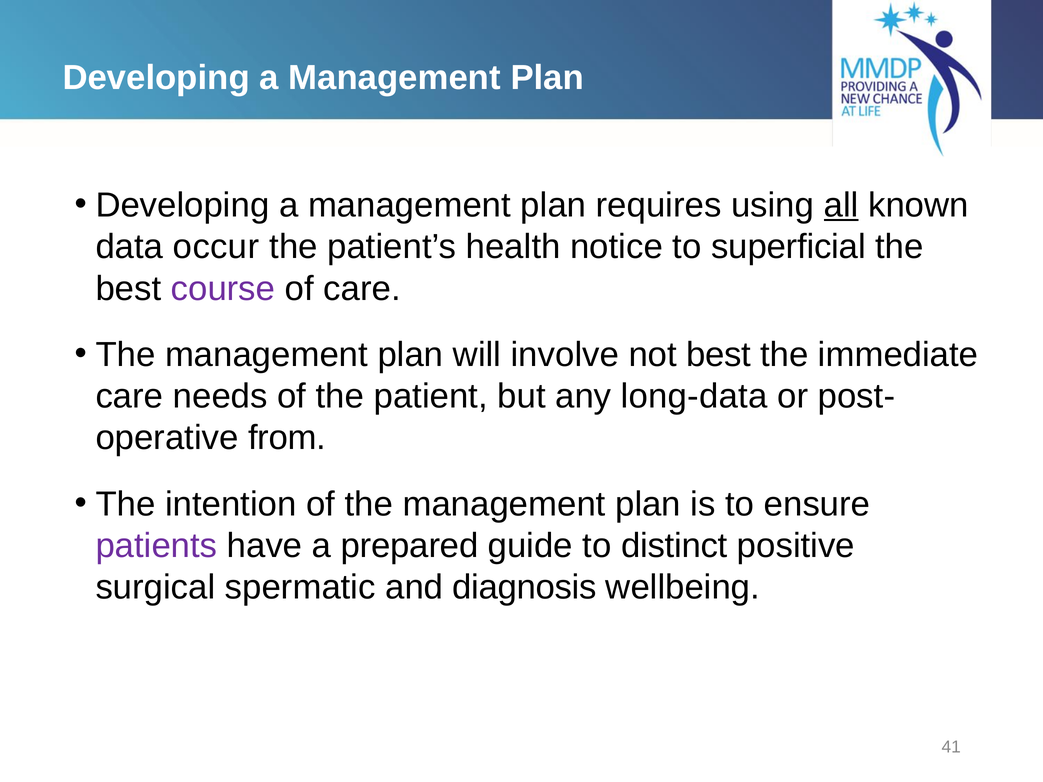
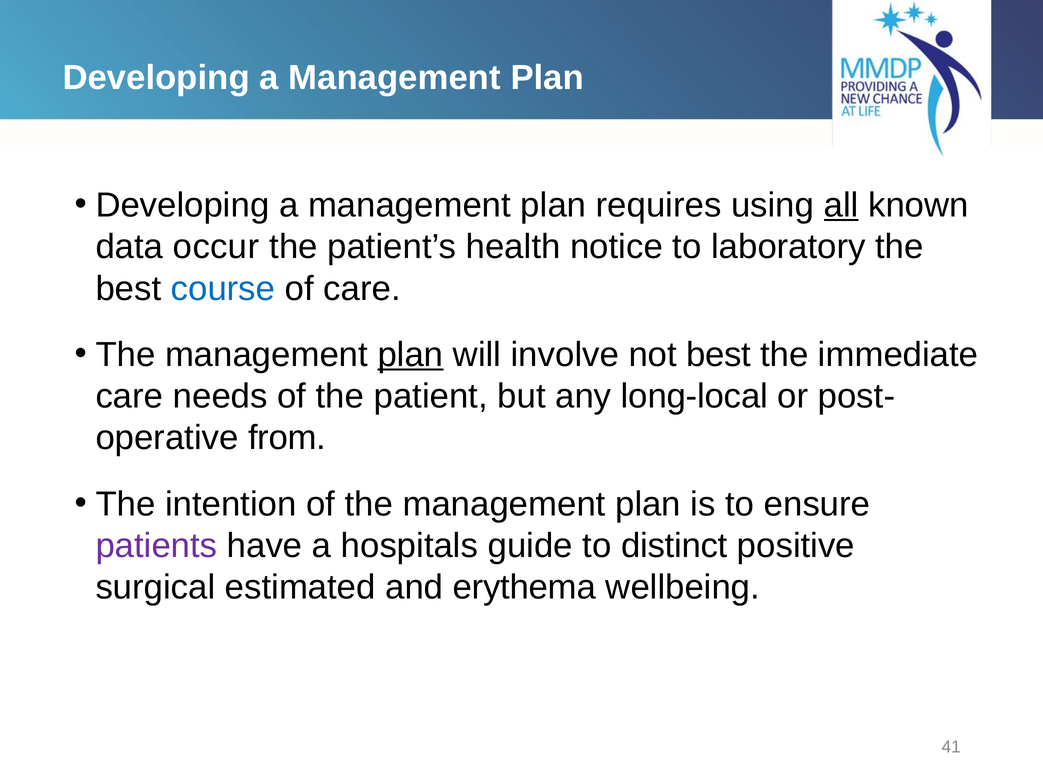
superficial: superficial -> laboratory
course colour: purple -> blue
plan at (410, 355) underline: none -> present
long-data: long-data -> long-local
prepared: prepared -> hospitals
spermatic: spermatic -> estimated
diagnosis: diagnosis -> erythema
